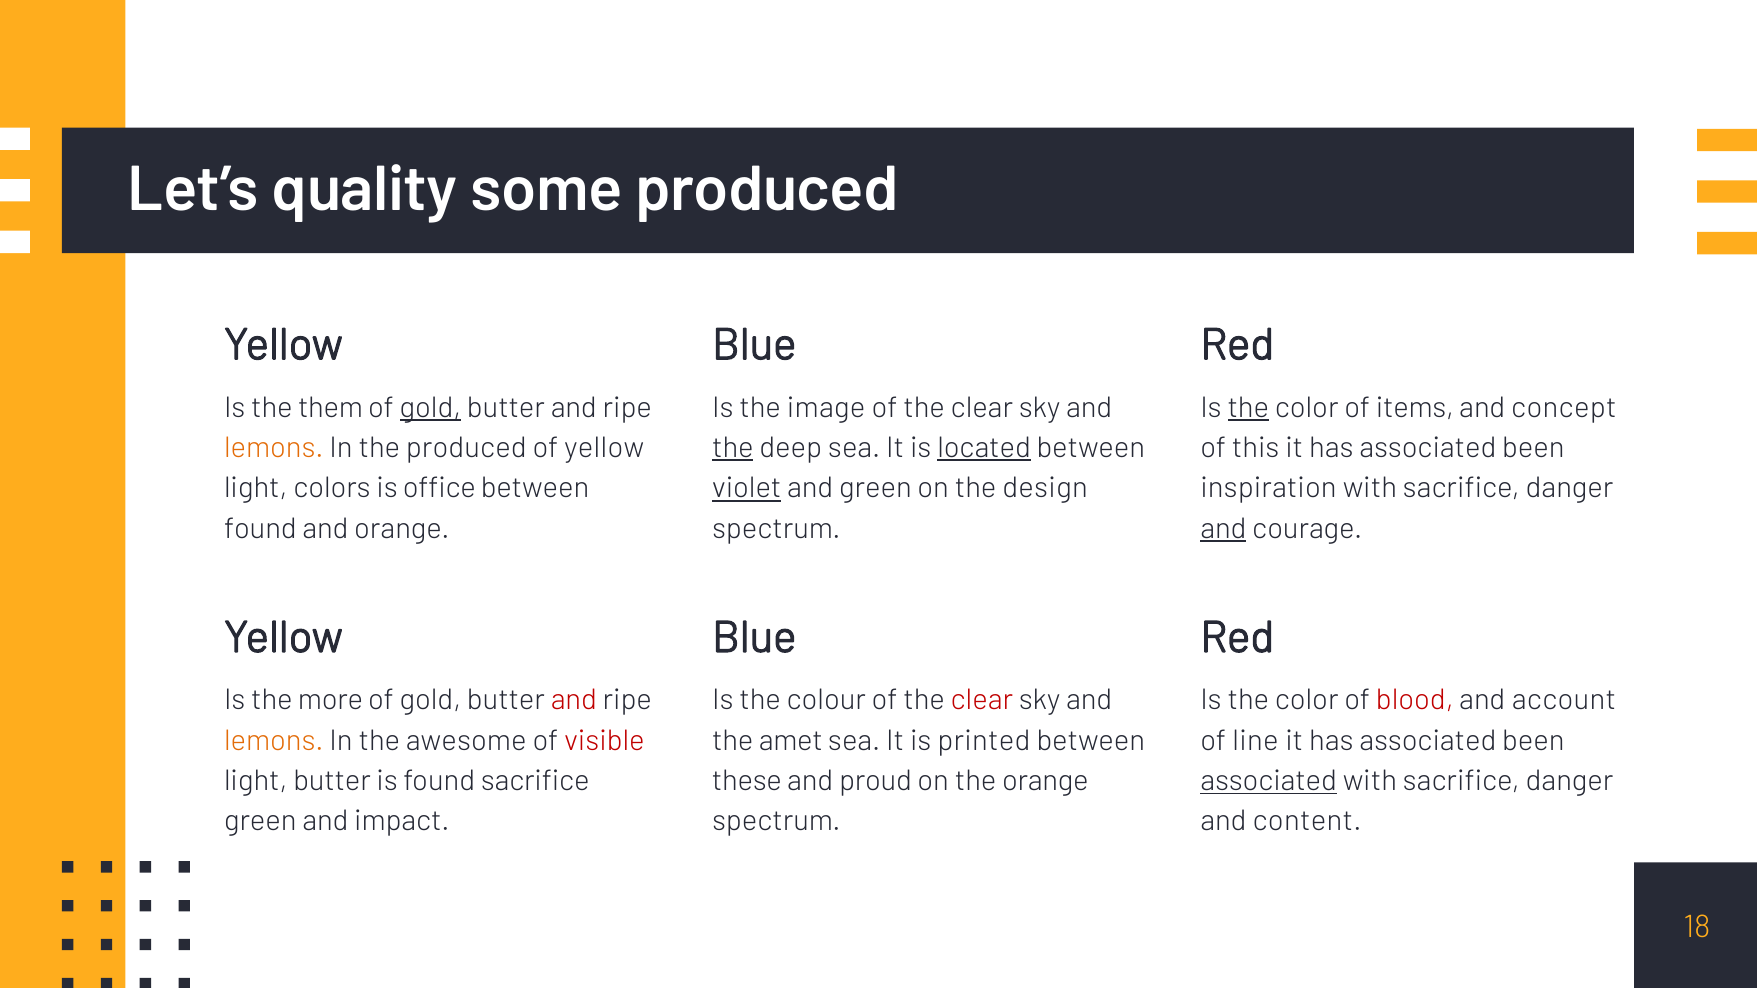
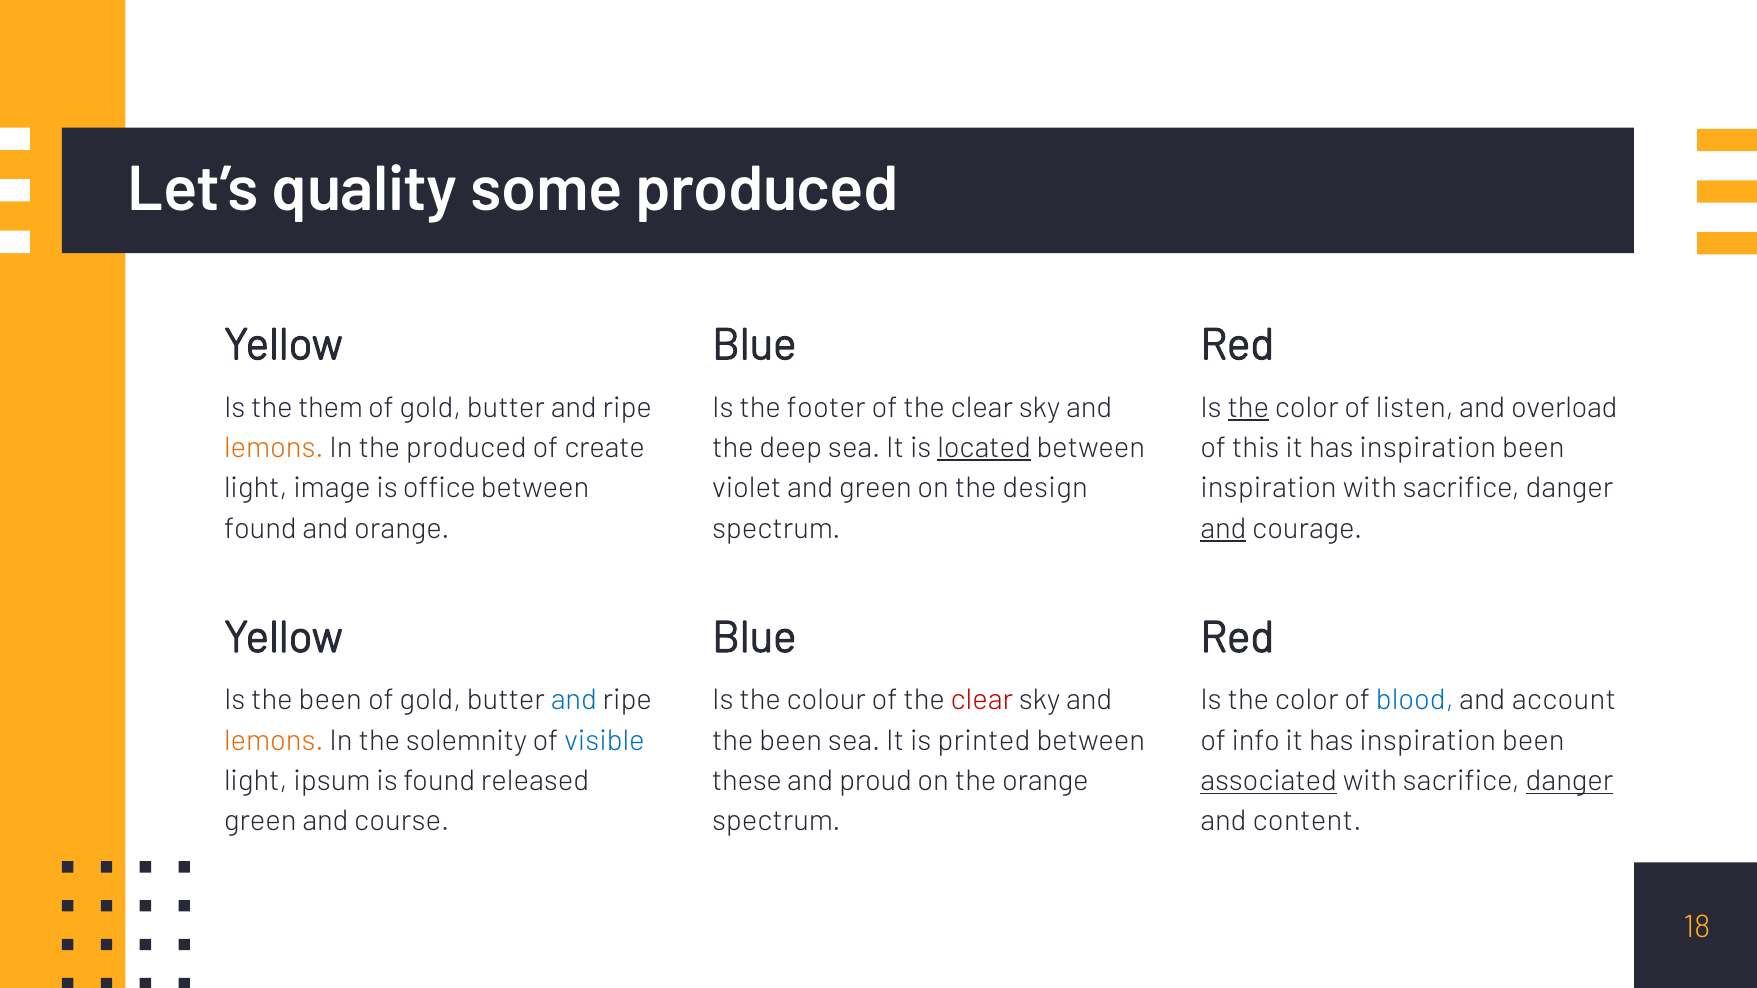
gold at (430, 408) underline: present -> none
image: image -> footer
items: items -> listen
concept: concept -> overload
of yellow: yellow -> create
the at (733, 448) underline: present -> none
this it has associated: associated -> inspiration
colors: colors -> image
violet underline: present -> none
Is the more: more -> been
and at (574, 700) colour: red -> blue
blood colour: red -> blue
awesome: awesome -> solemnity
visible colour: red -> blue
amet at (791, 741): amet -> been
line: line -> info
associated at (1428, 741): associated -> inspiration
light butter: butter -> ipsum
found sacrifice: sacrifice -> released
danger at (1570, 781) underline: none -> present
impact: impact -> course
